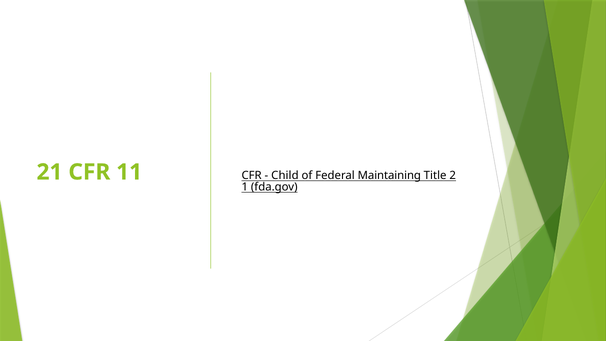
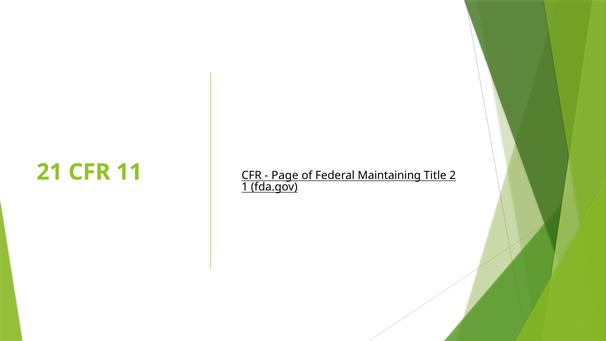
Child: Child -> Page
